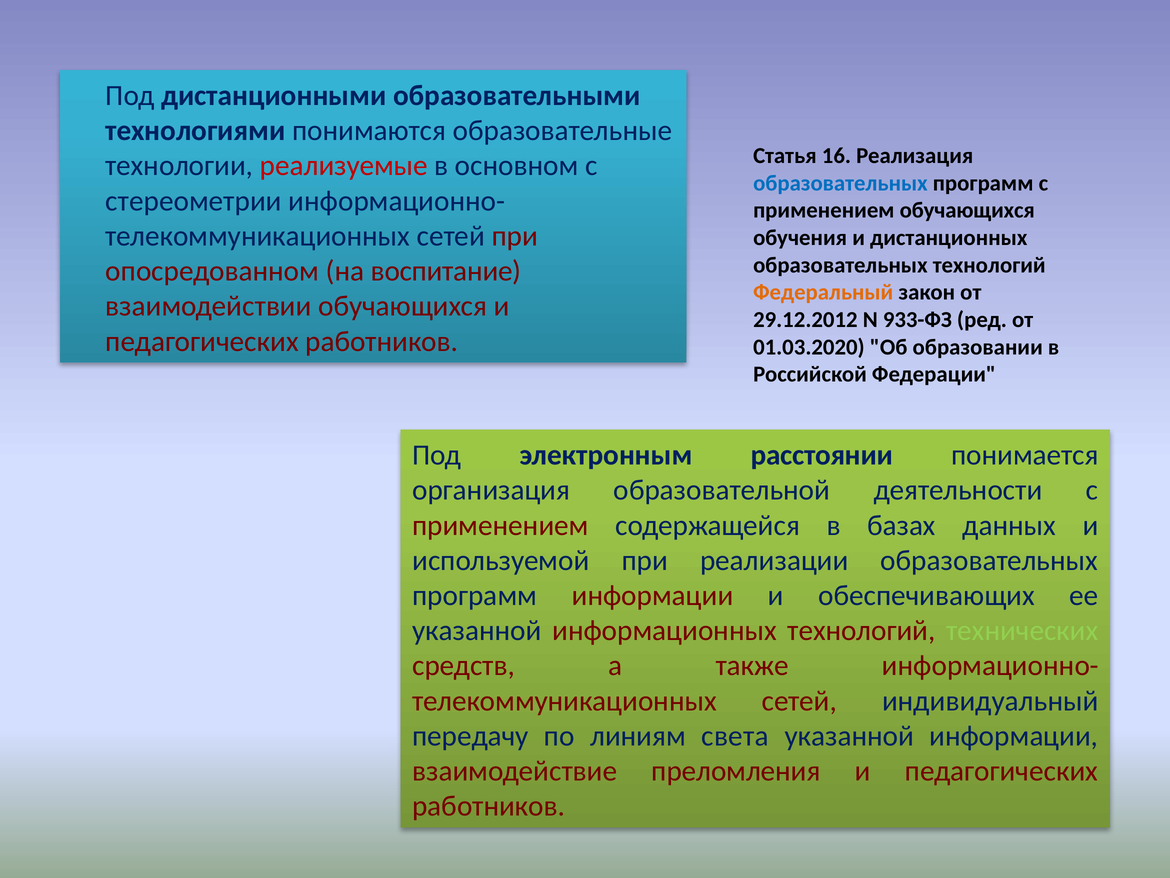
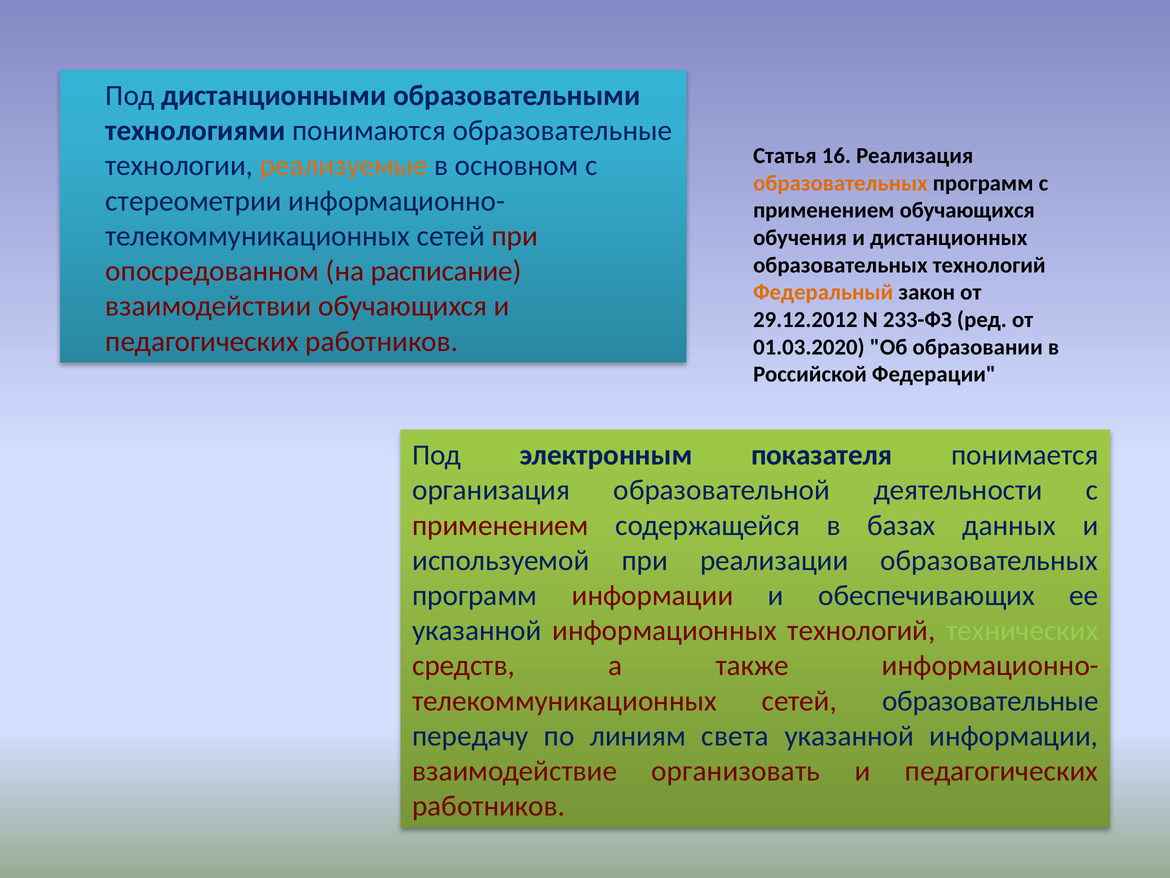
реализуемые colour: red -> orange
образовательных at (840, 183) colour: blue -> orange
воспитание: воспитание -> расписание
933-ФЗ: 933-ФЗ -> 233-ФЗ
расстоянии: расстоянии -> показателя
сетей индивидуальный: индивидуальный -> образовательные
преломления: преломления -> организовать
